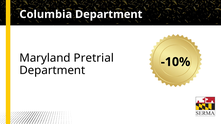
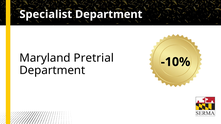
Columbia: Columbia -> Specialist
